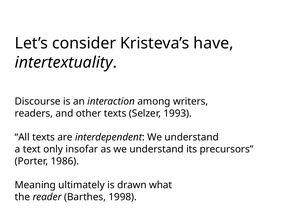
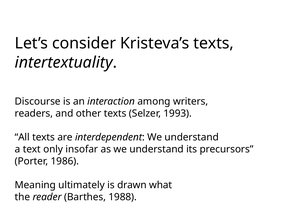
Kristeva’s have: have -> texts
1998: 1998 -> 1988
